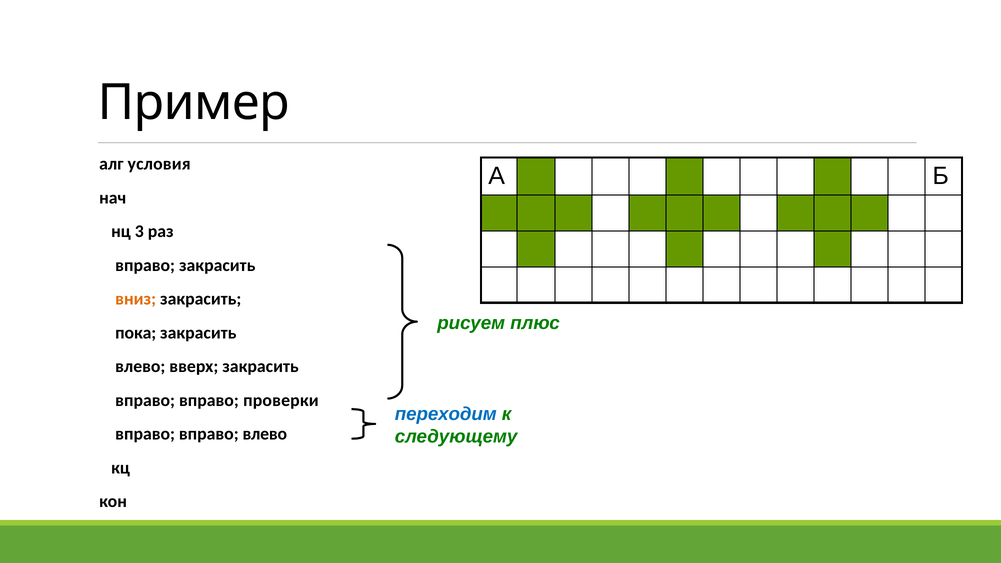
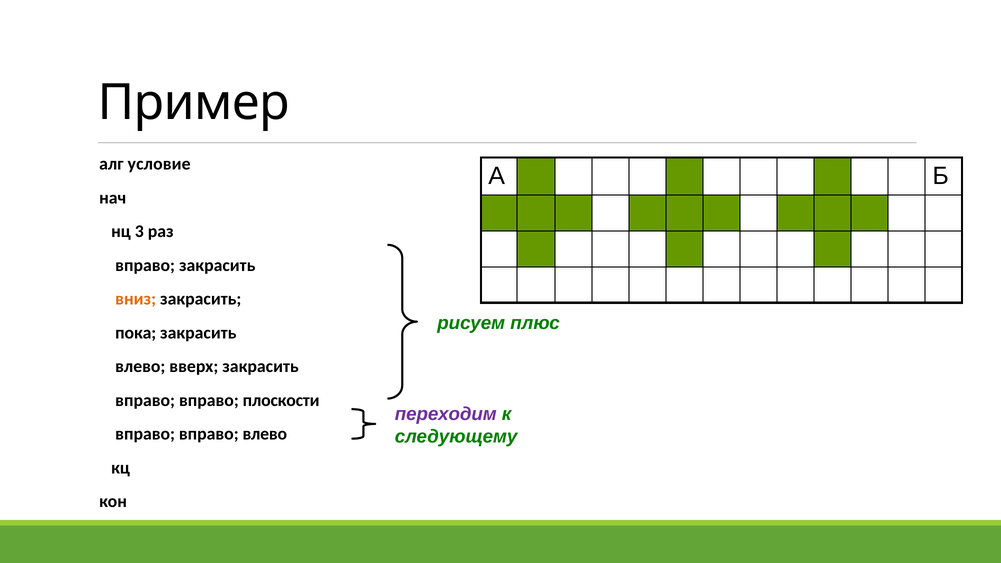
условия: условия -> условие
проверки: проверки -> плоскости
переходим colour: blue -> purple
